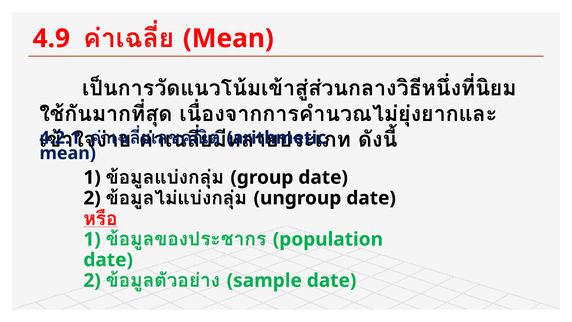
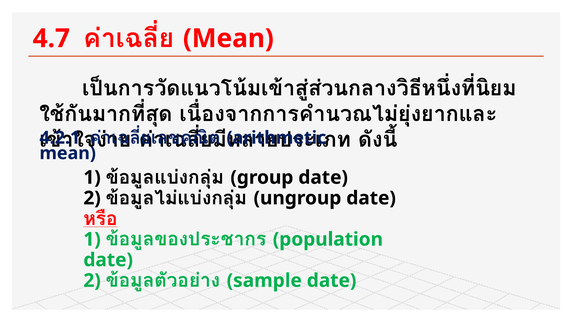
4.9: 4.9 -> 4.7
